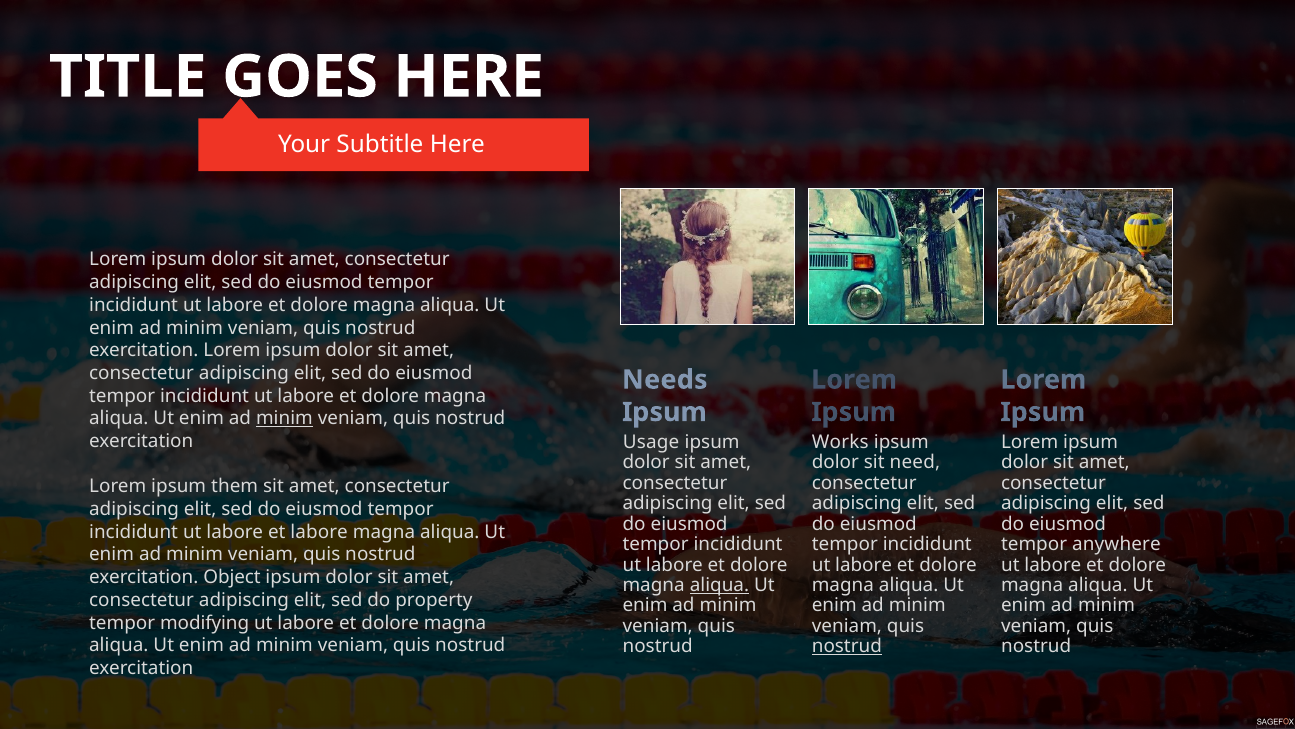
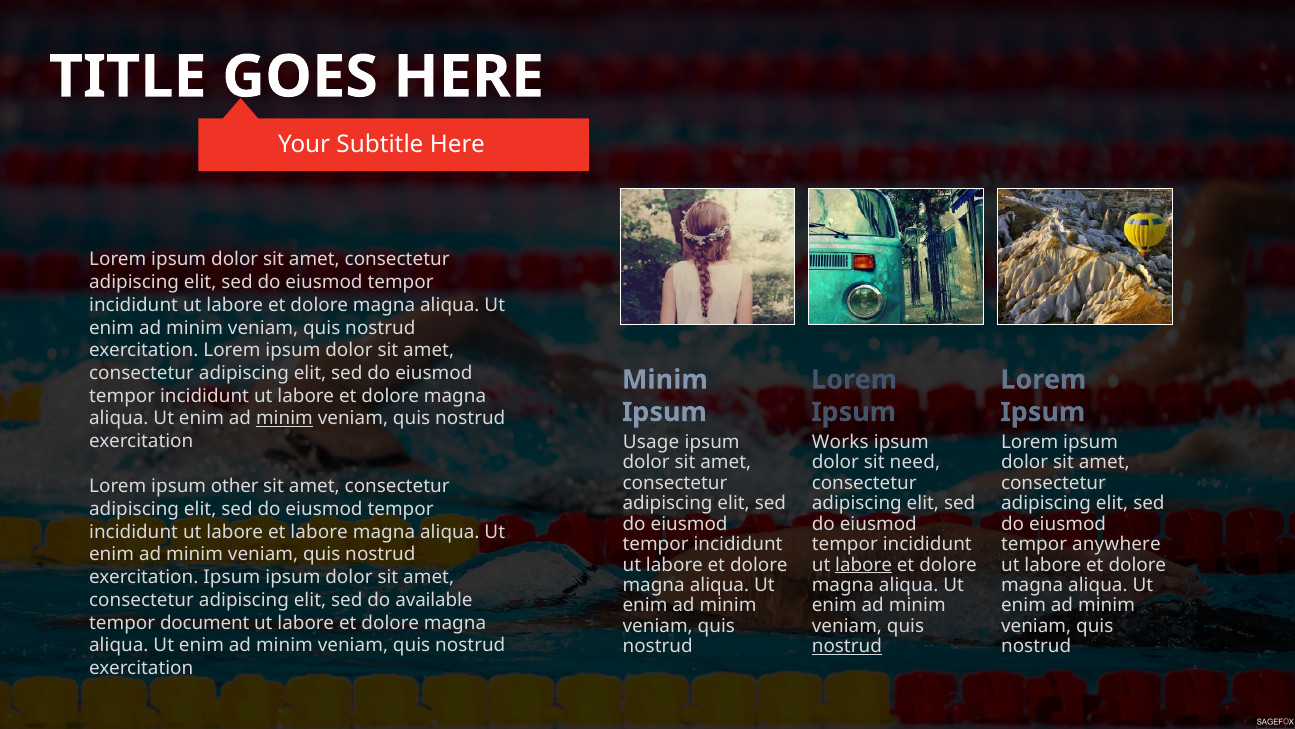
Needs at (665, 379): Needs -> Minim
them: them -> other
labore at (864, 564) underline: none -> present
exercitation Object: Object -> Ipsum
aliqua at (719, 585) underline: present -> none
property: property -> available
modifying: modifying -> document
